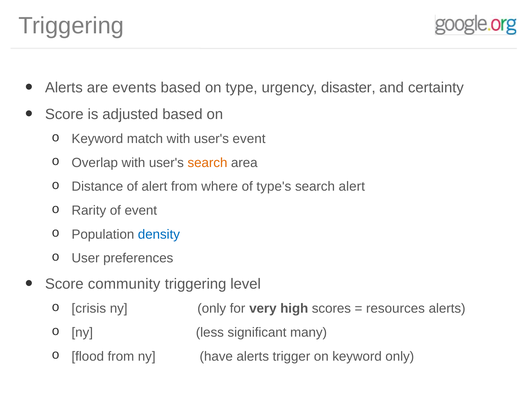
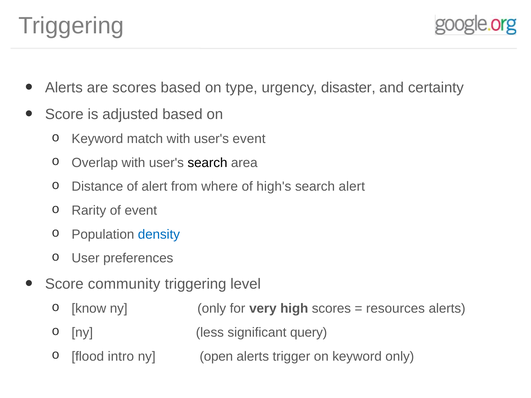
are events: events -> scores
search at (207, 163) colour: orange -> black
type's: type's -> high's
crisis: crisis -> know
many: many -> query
flood from: from -> intro
have: have -> open
